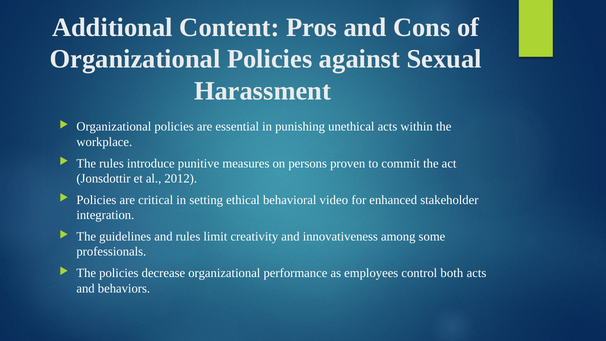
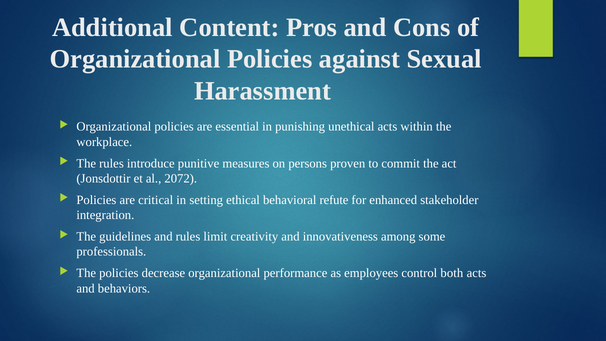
2012: 2012 -> 2072
video: video -> refute
